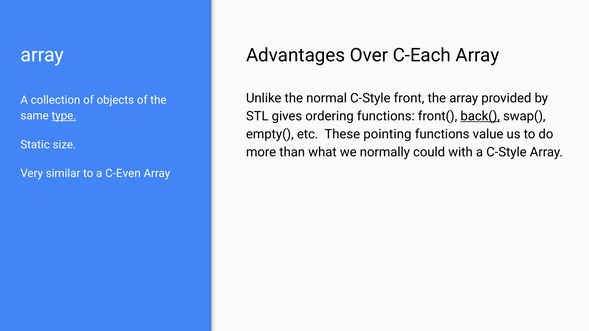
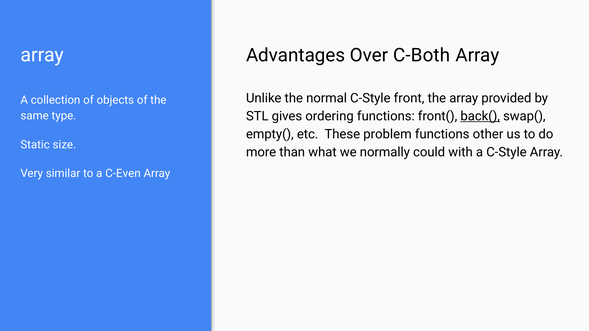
C-Each: C-Each -> C-Both
type underline: present -> none
pointing: pointing -> problem
value: value -> other
